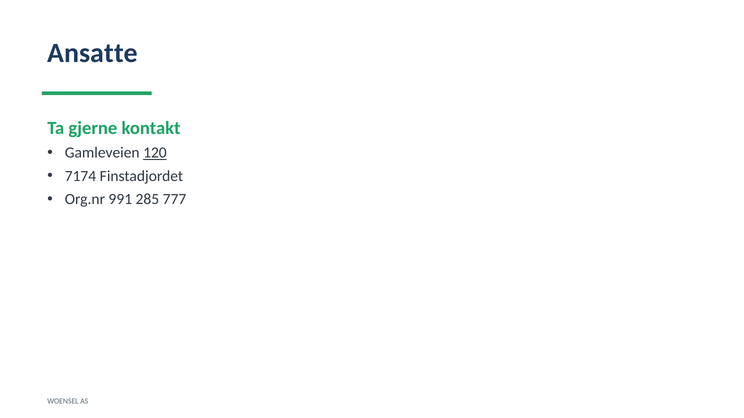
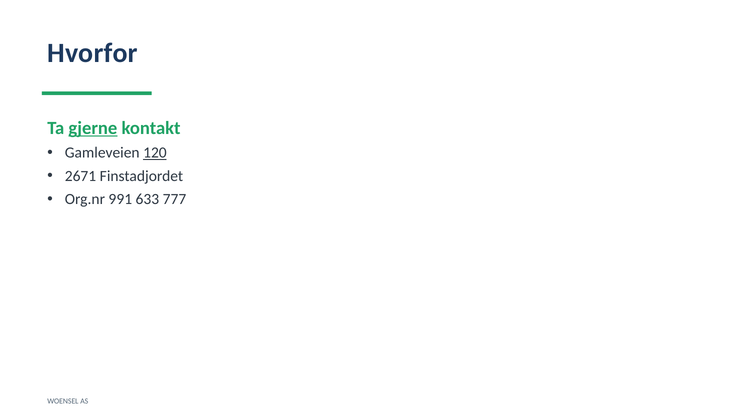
Ansatte: Ansatte -> Hvorfor
gjerne underline: none -> present
7174: 7174 -> 2671
285: 285 -> 633
